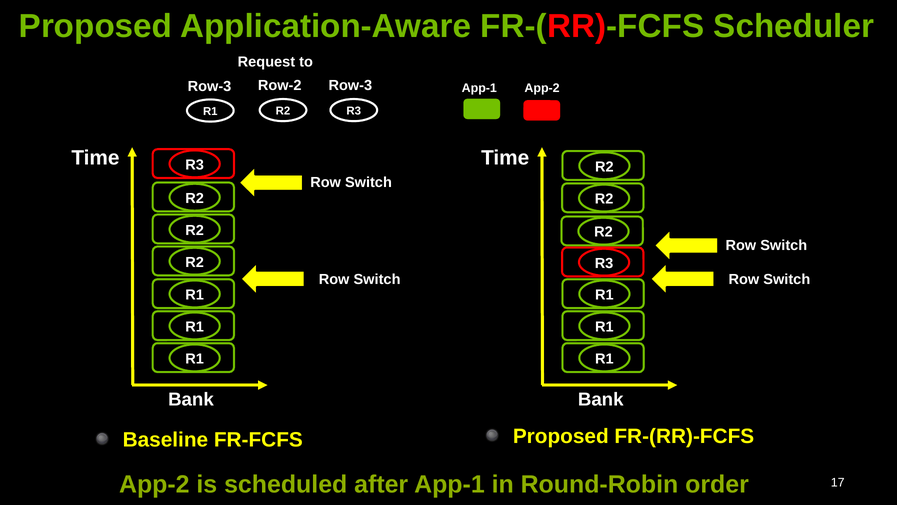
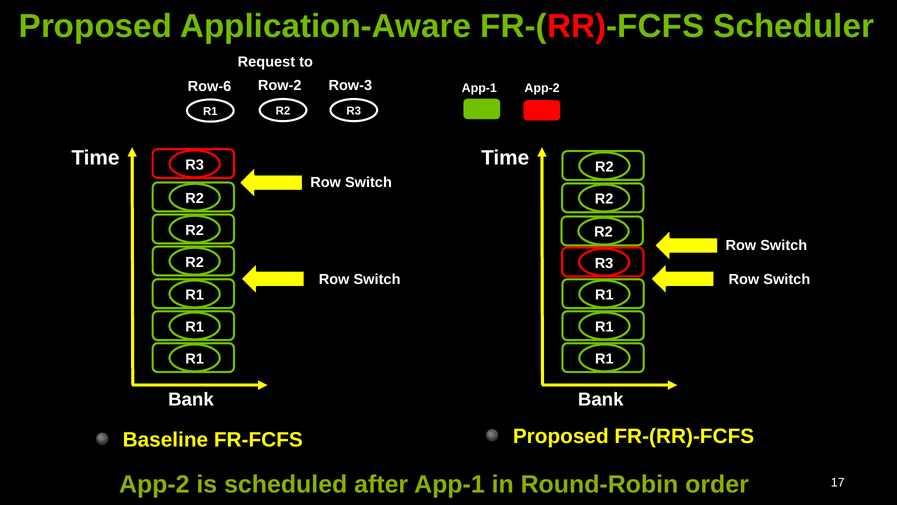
Row-3 at (210, 86): Row-3 -> Row-6
